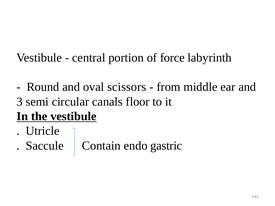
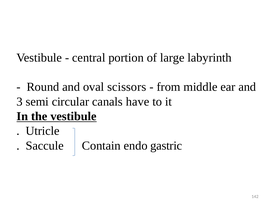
force: force -> large
floor: floor -> have
